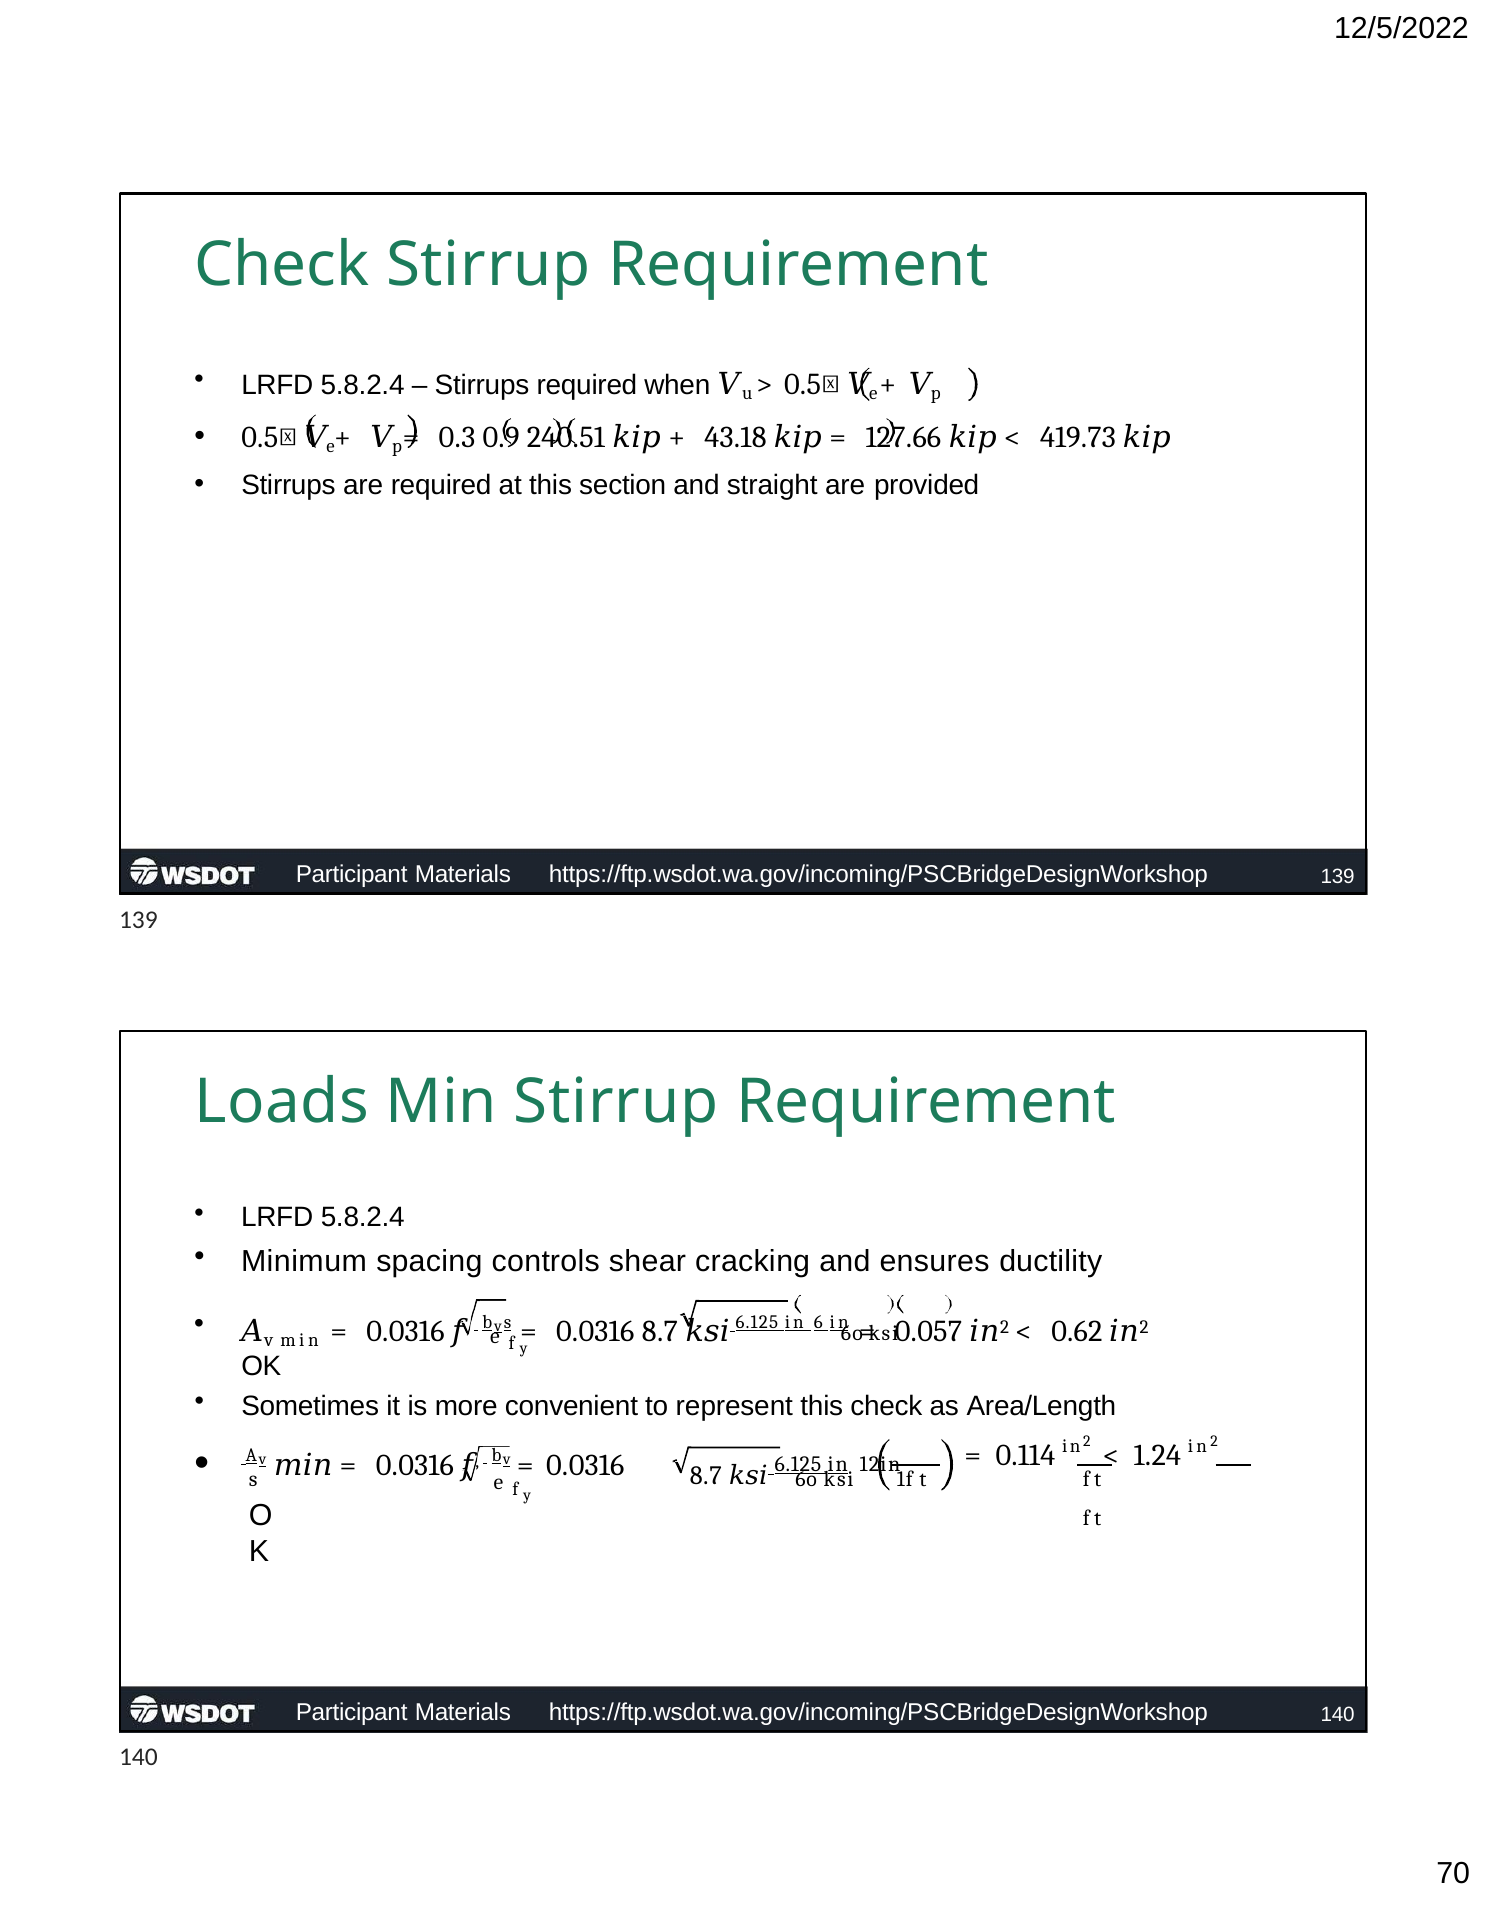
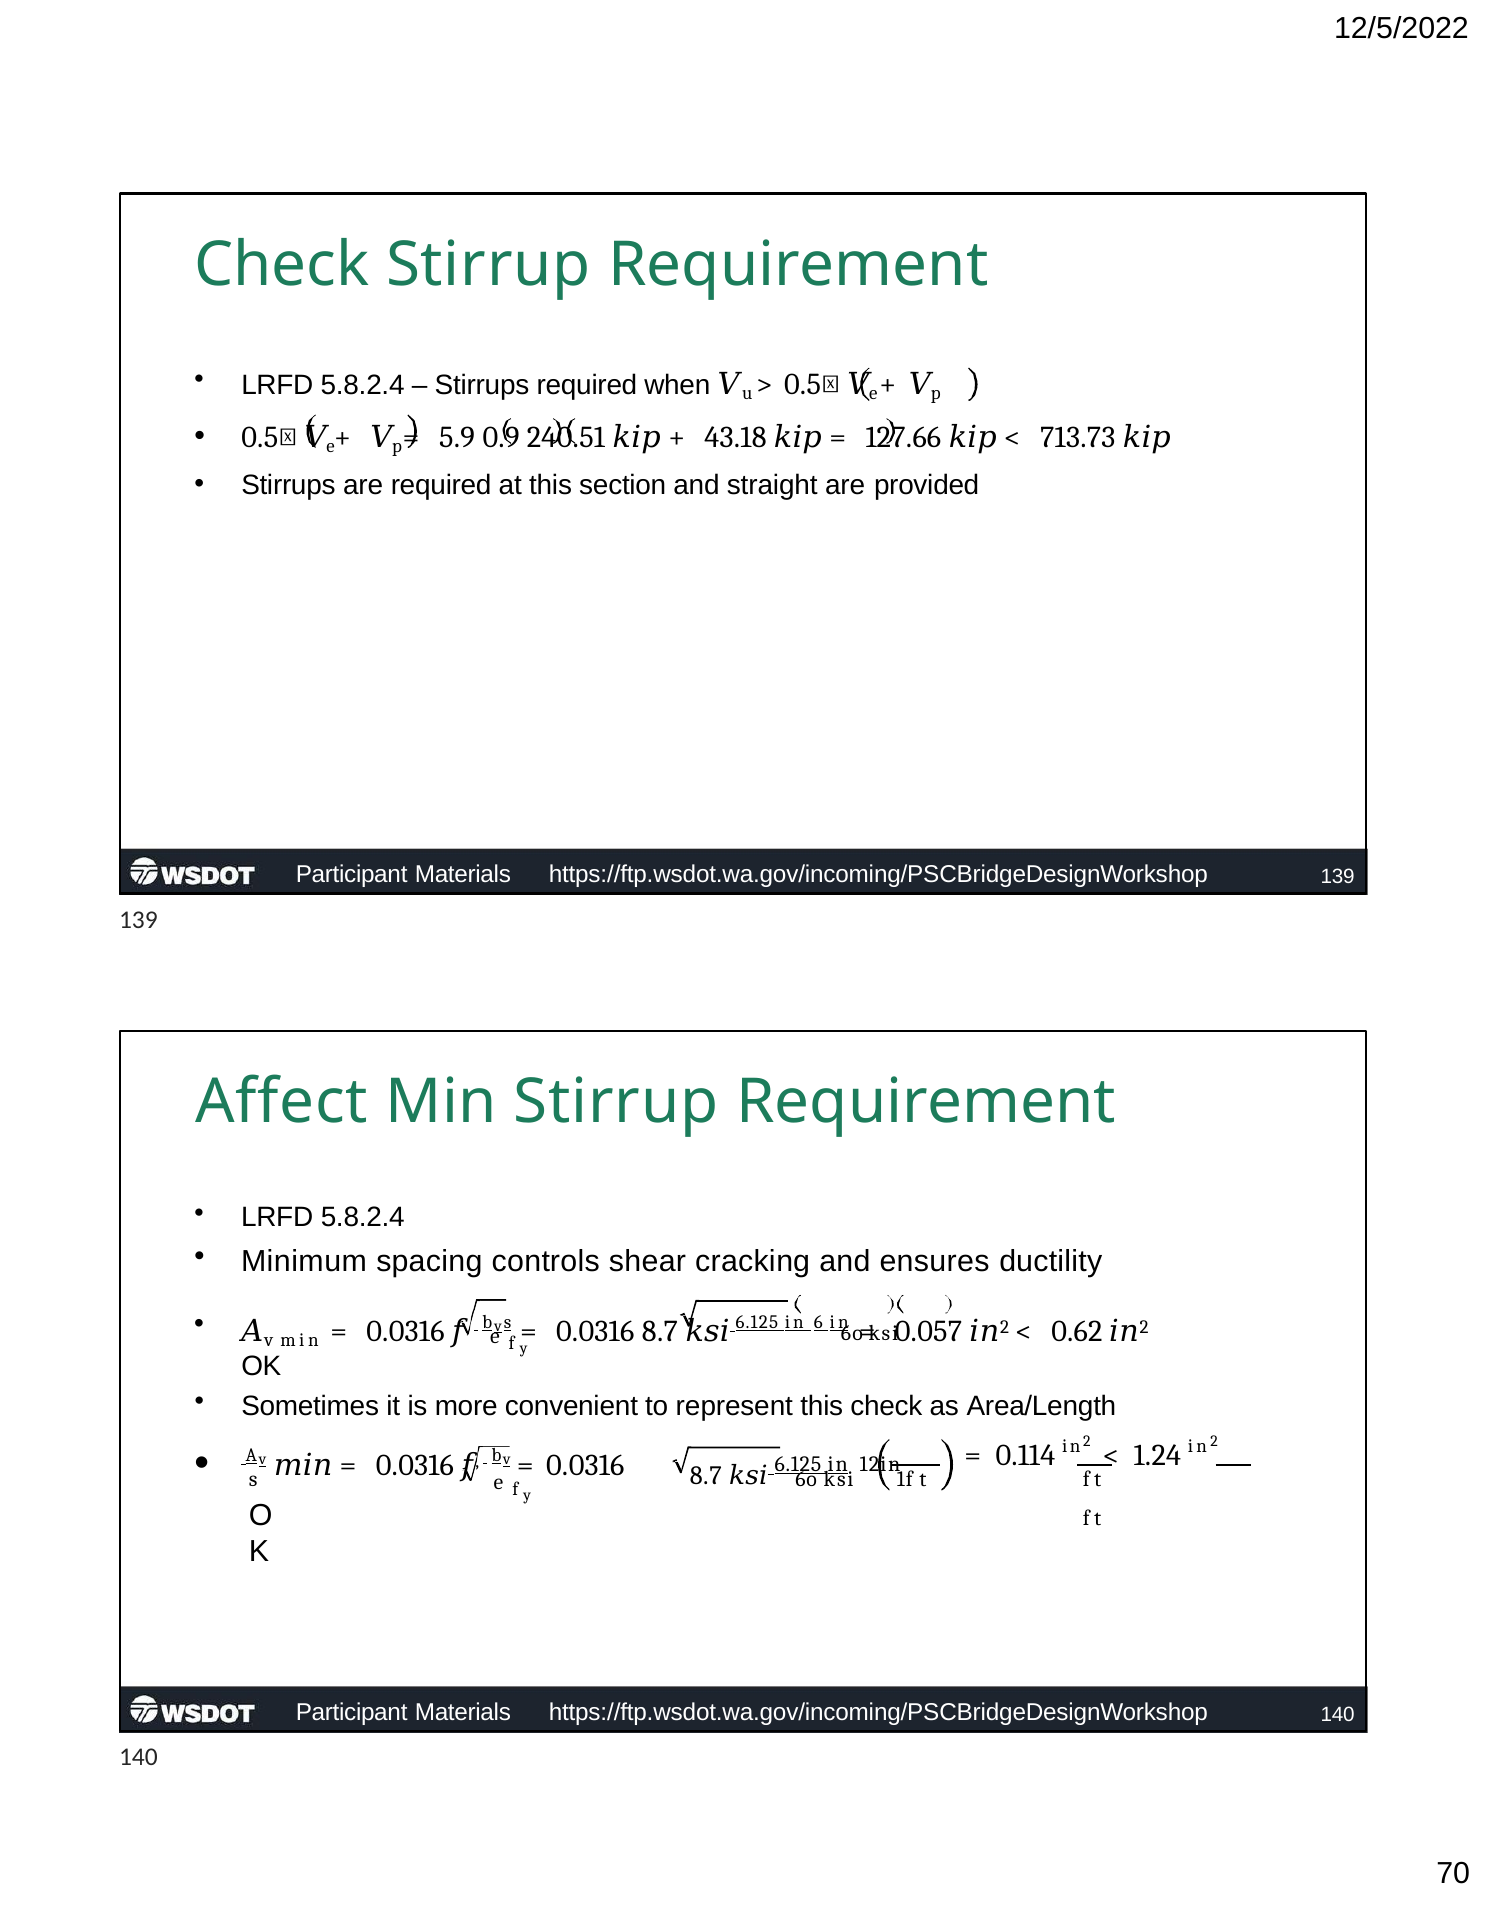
0.3: 0.3 -> 5.9
419.73: 419.73 -> 713.73
Loads: Loads -> Affect
